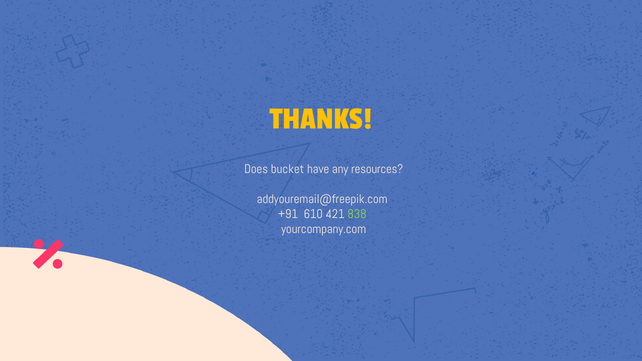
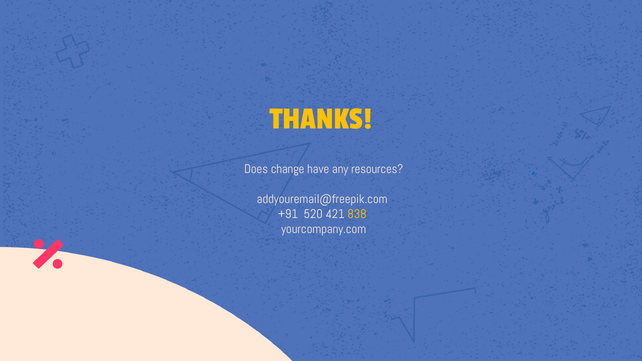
bucket: bucket -> change
610: 610 -> 520
838 colour: light green -> yellow
